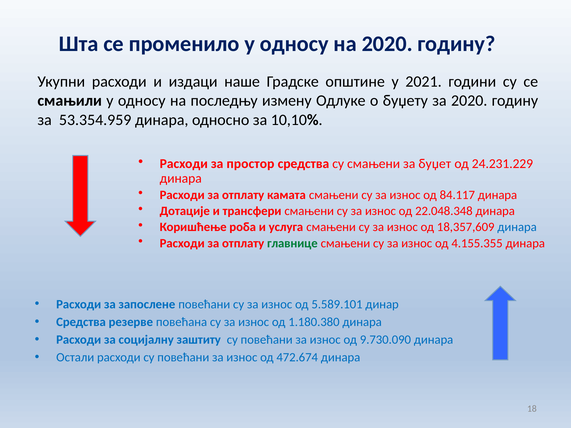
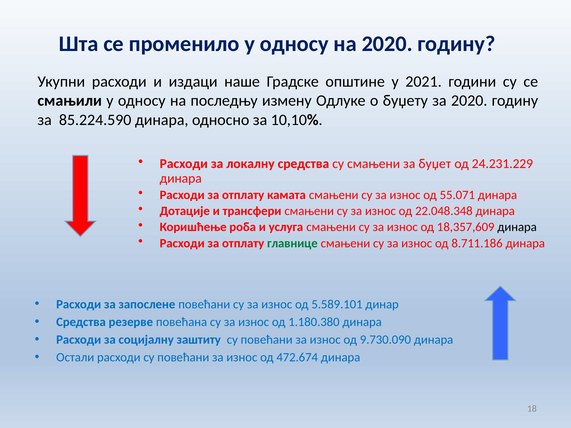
53.354.959: 53.354.959 -> 85.224.590
простор: простор -> локалну
84.117: 84.117 -> 55.071
динара at (517, 227) colour: blue -> black
4.155.355: 4.155.355 -> 8.711.186
